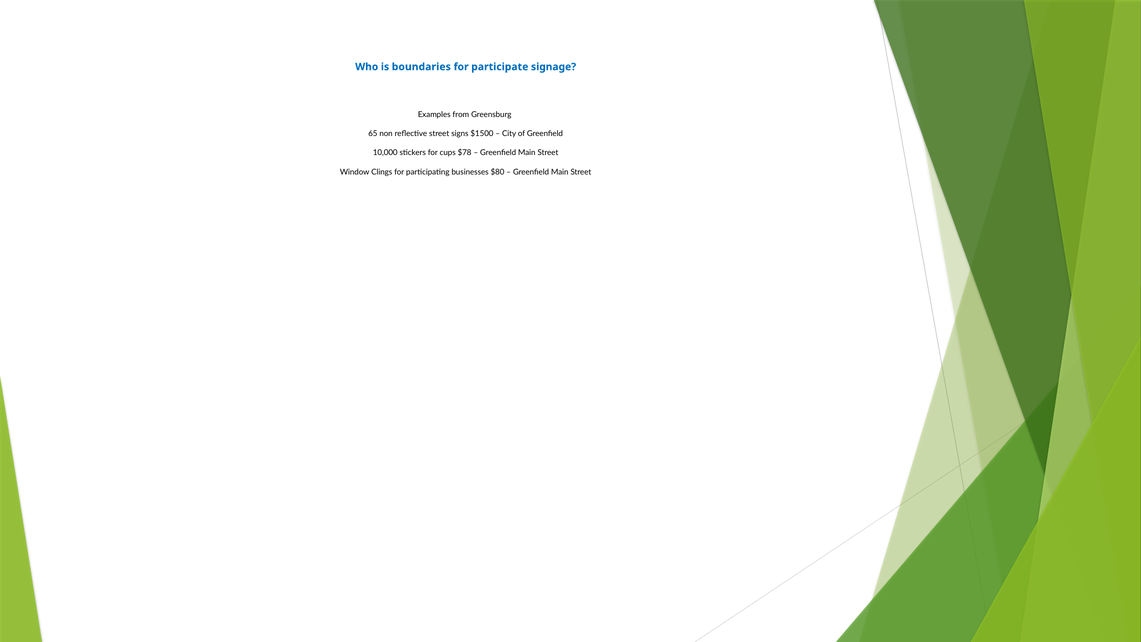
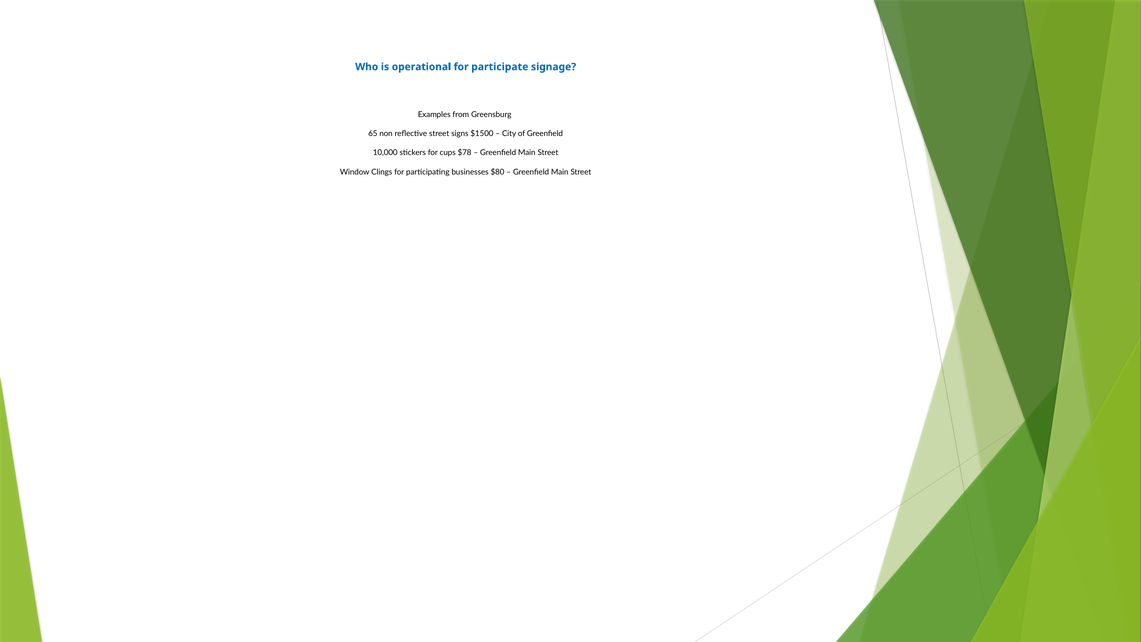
boundaries: boundaries -> operational
